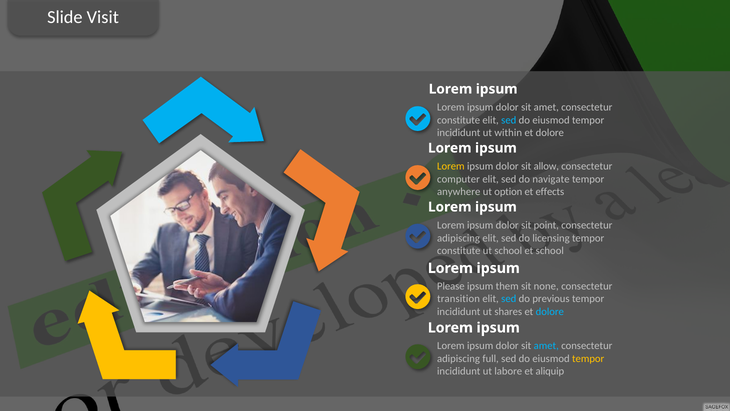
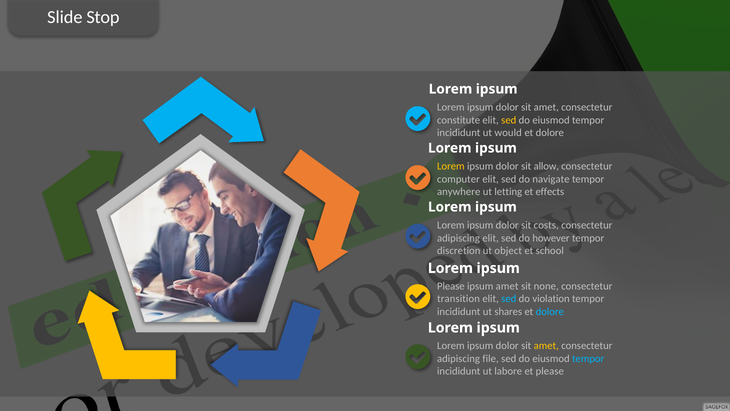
Visit: Visit -> Stop
sed at (509, 120) colour: light blue -> yellow
within: within -> would
option: option -> letting
point: point -> costs
licensing: licensing -> however
constitute at (459, 251): constitute -> discretion
ut school: school -> object
ipsum them: them -> amet
previous: previous -> violation
amet at (546, 345) colour: light blue -> yellow
full: full -> file
tempor at (588, 358) colour: yellow -> light blue
et aliquip: aliquip -> please
